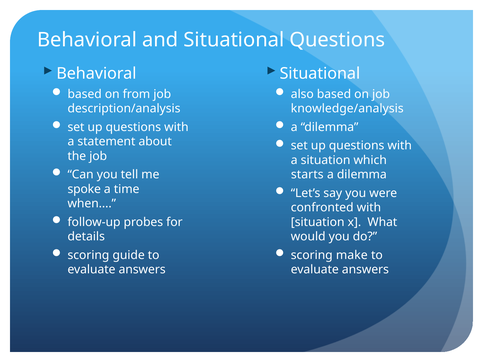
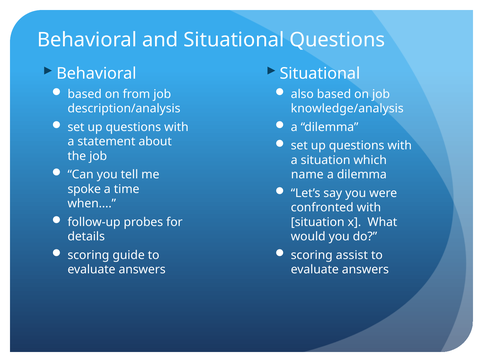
starts: starts -> name
make: make -> assist
